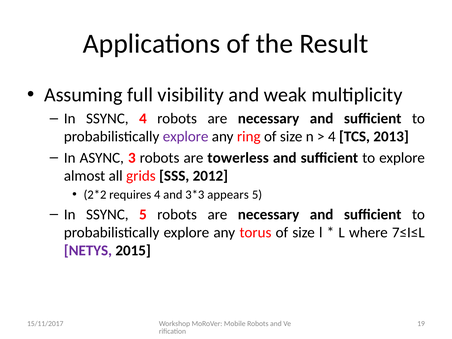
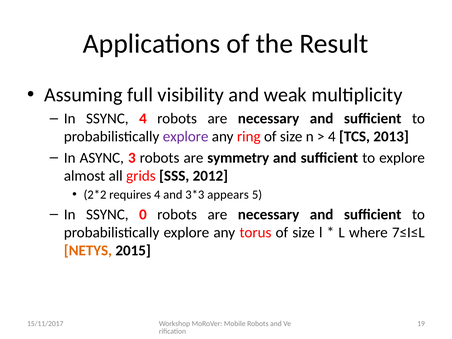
towerless: towerless -> symmetry
SSYNC 5: 5 -> 0
NETYS colour: purple -> orange
